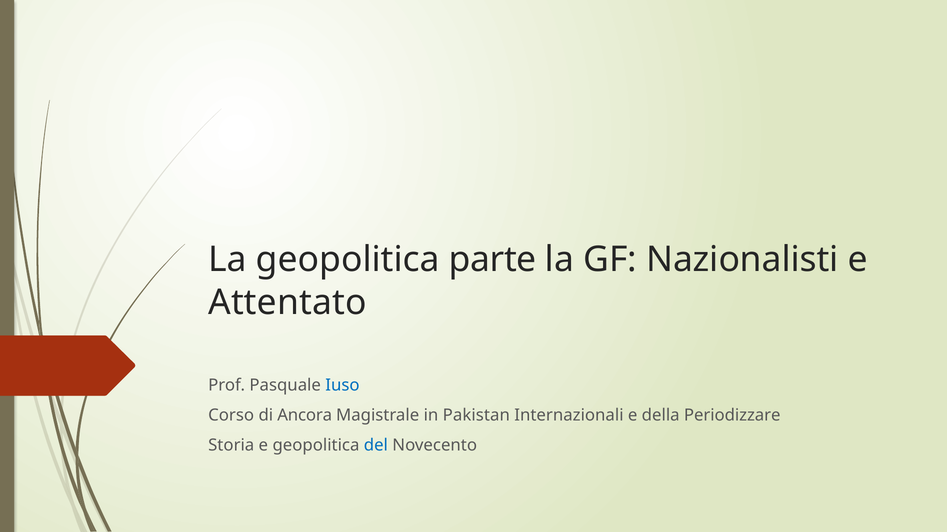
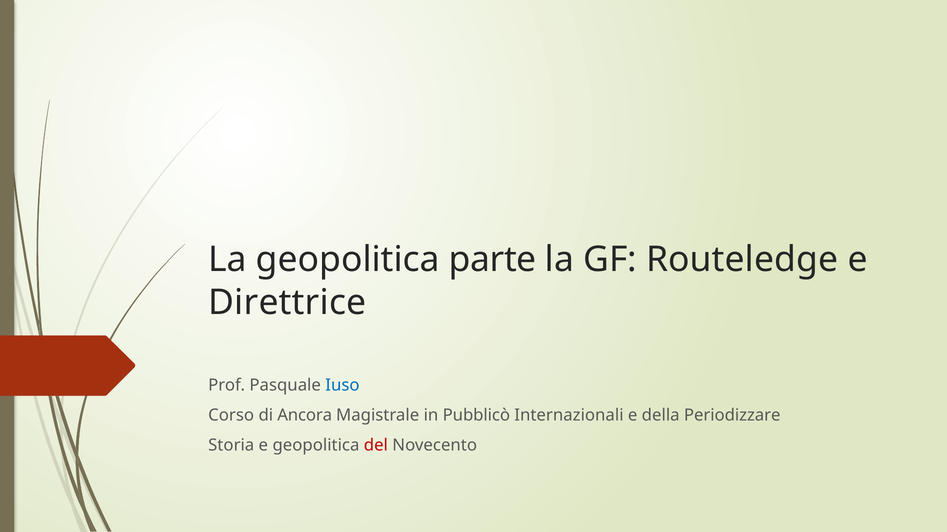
Nazionalisti: Nazionalisti -> Routeledge
Attentato: Attentato -> Direttrice
Pakistan: Pakistan -> Pubblicò
del colour: blue -> red
